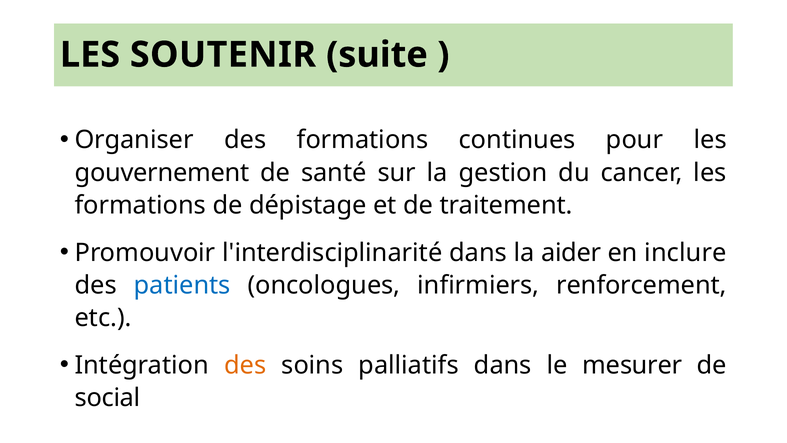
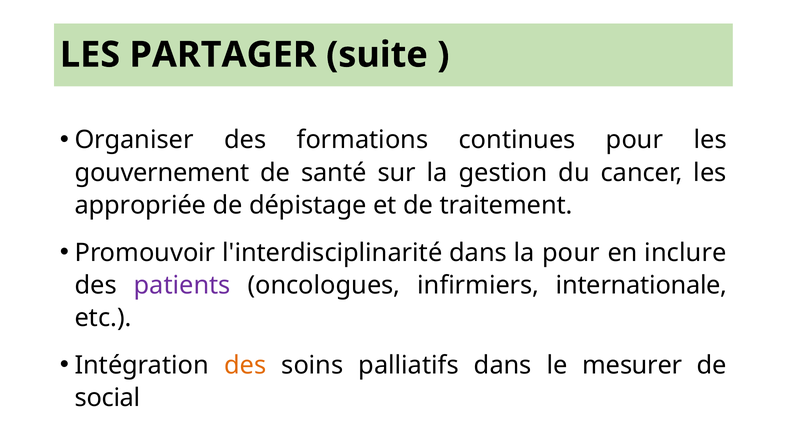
SOUTENIR: SOUTENIR -> PARTAGER
formations at (140, 205): formations -> appropriée
la aider: aider -> pour
patients colour: blue -> purple
renforcement: renforcement -> internationale
